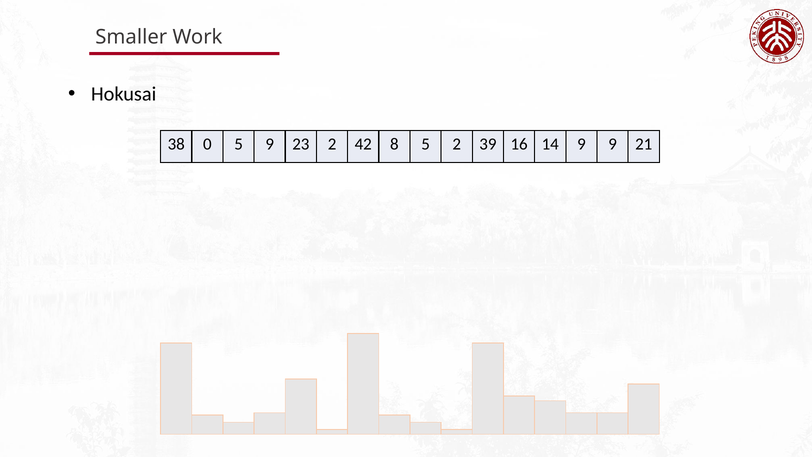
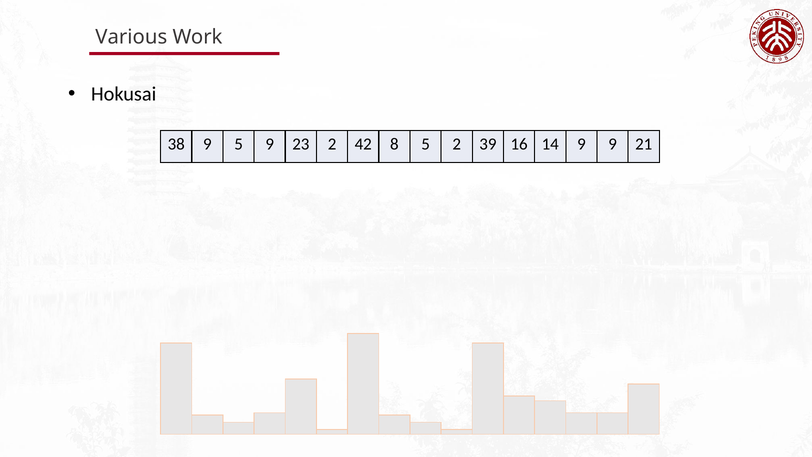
Smaller: Smaller -> Various
38 0: 0 -> 9
